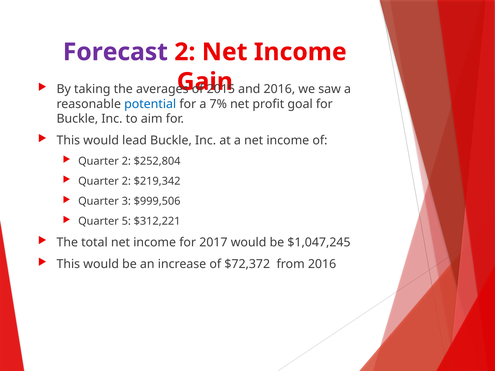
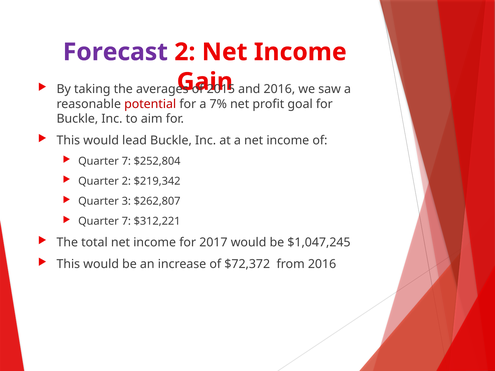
potential colour: blue -> red
2 at (126, 161): 2 -> 7
$999,506: $999,506 -> $262,807
5 at (126, 222): 5 -> 7
